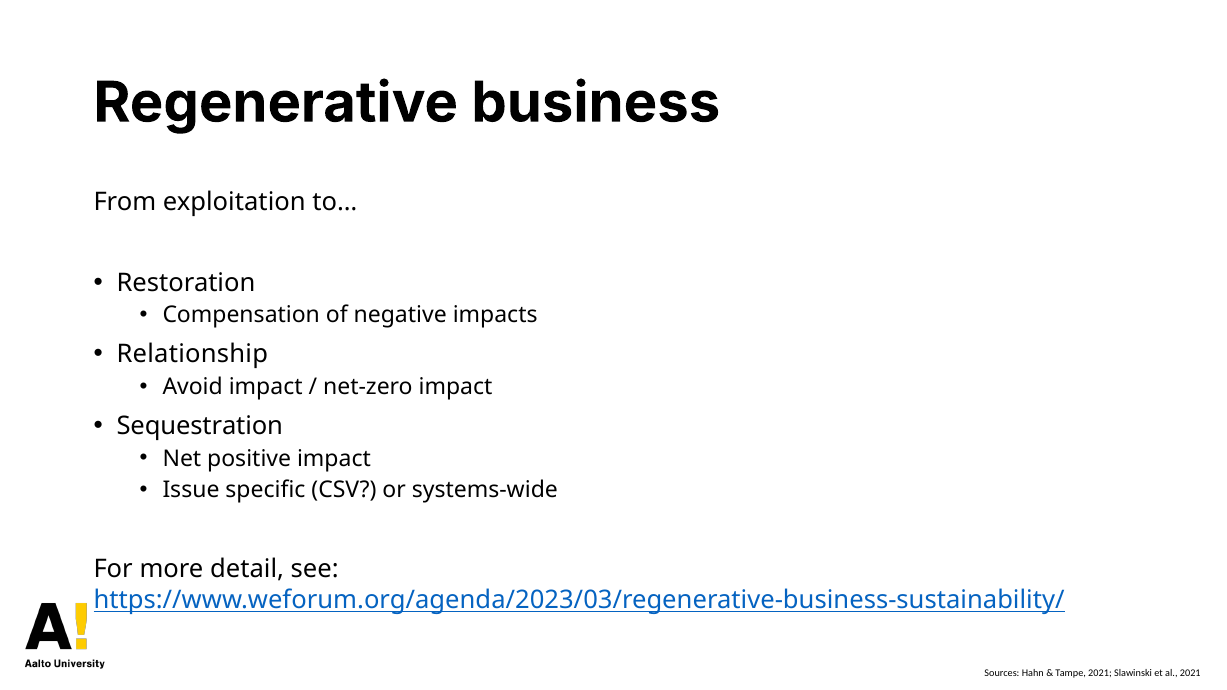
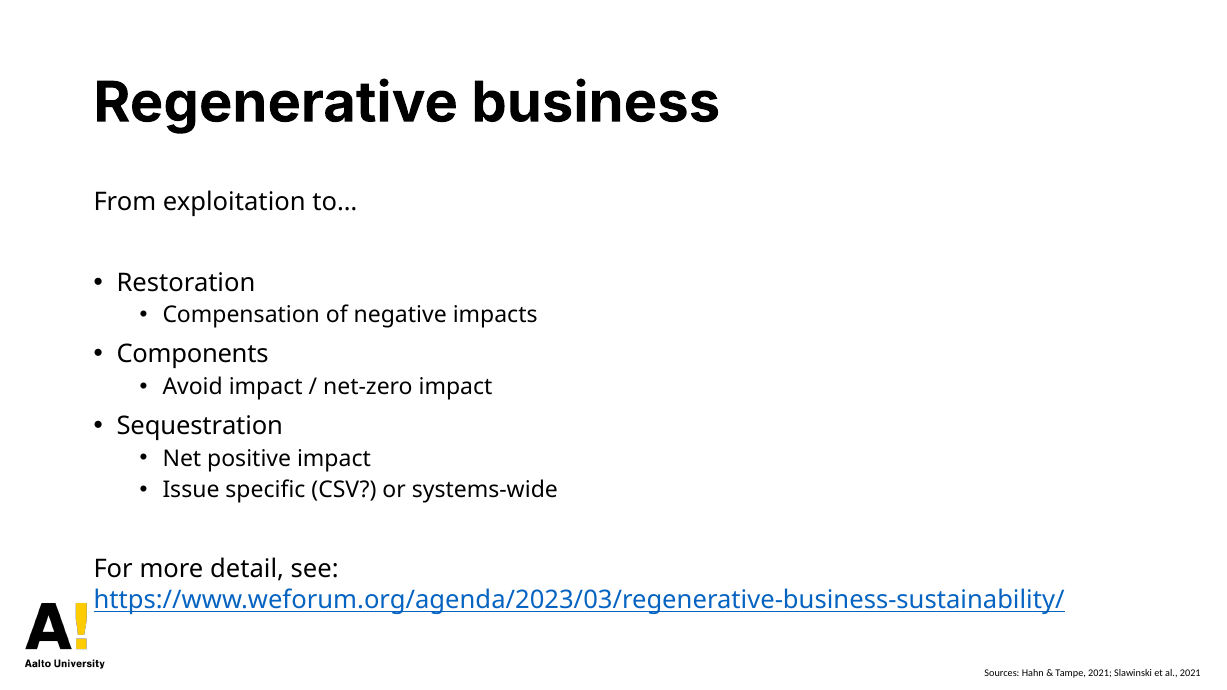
Relationship: Relationship -> Components
